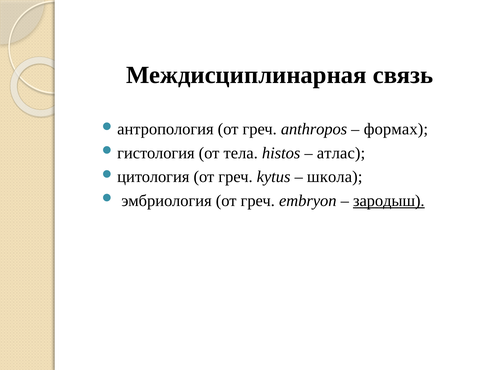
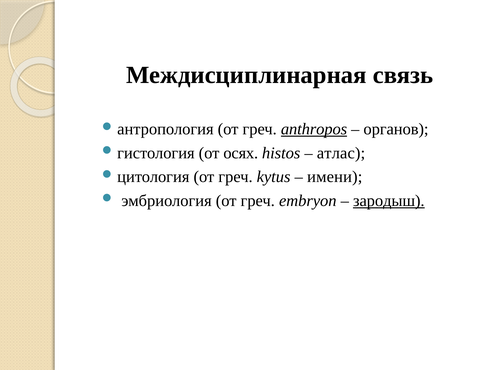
anthropos underline: none -> present
формах: формах -> органов
тела: тела -> осях
школа: школа -> имени
